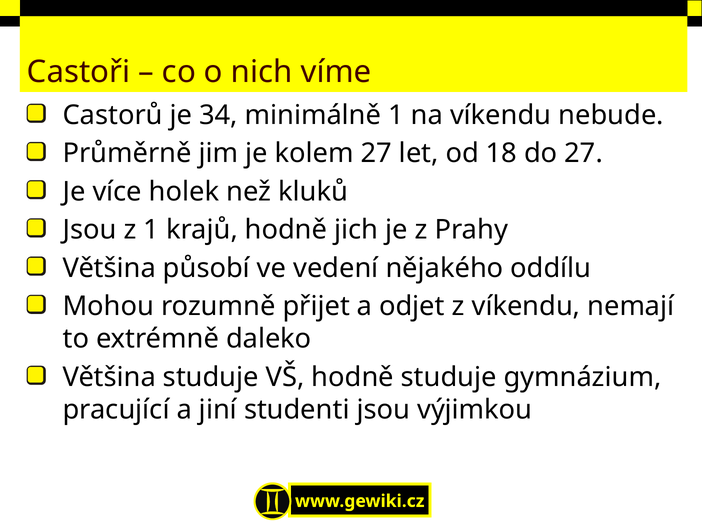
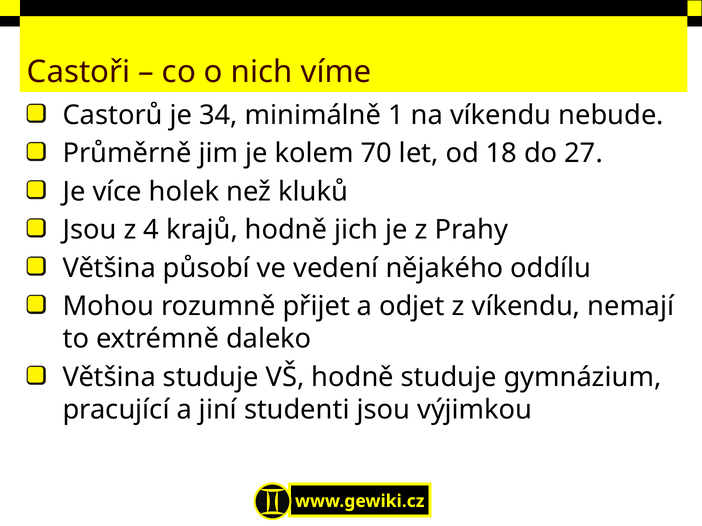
kolem 27: 27 -> 70
z 1: 1 -> 4
